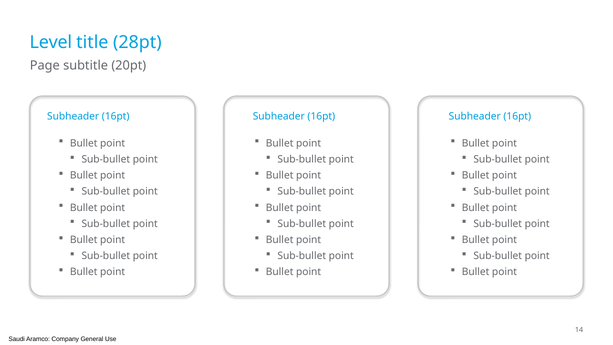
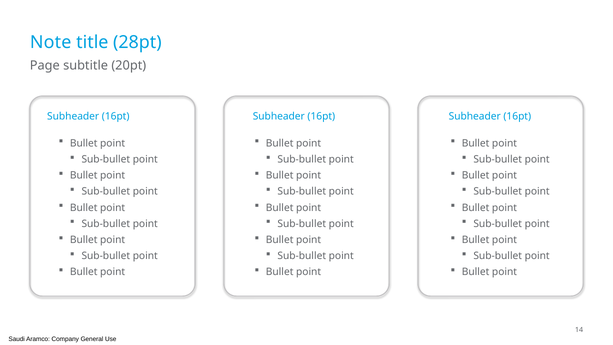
Level: Level -> Note
